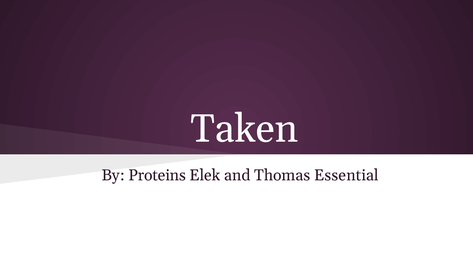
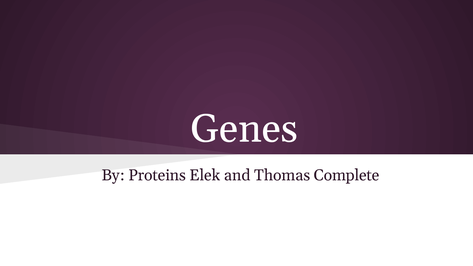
Taken: Taken -> Genes
Essential: Essential -> Complete
